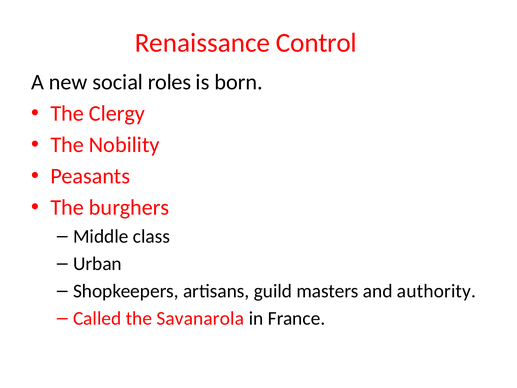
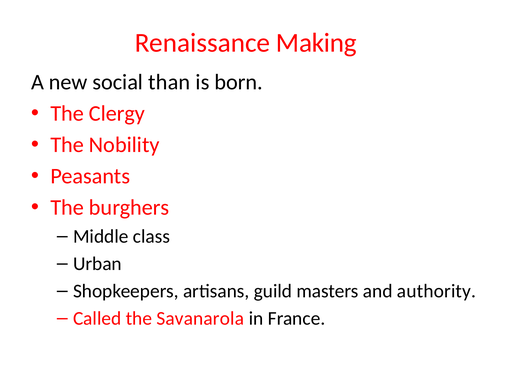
Control: Control -> Making
roles: roles -> than
